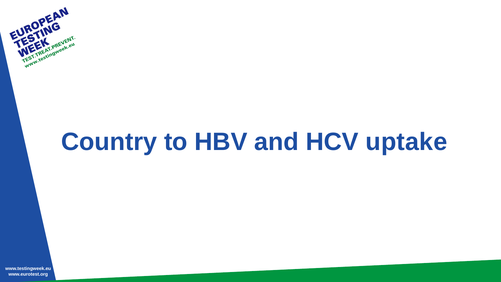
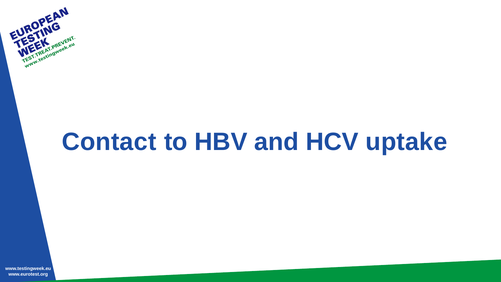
Country: Country -> Contact
